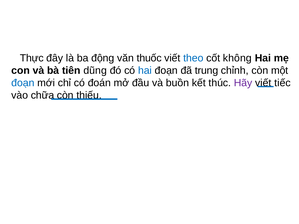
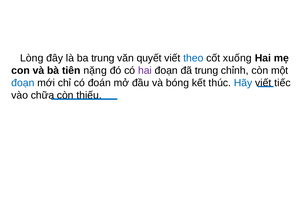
Thực: Thực -> Lòng
ba động: động -> trung
thuốc: thuốc -> quyết
không: không -> xuống
dũng: dũng -> nặng
hai at (145, 71) colour: blue -> purple
buồn: buồn -> bóng
Hãy colour: purple -> blue
